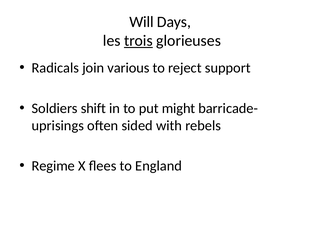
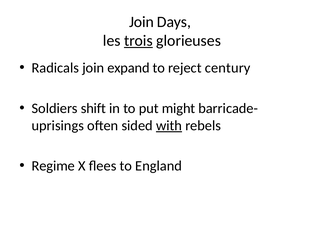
Will at (141, 22): Will -> Join
various: various -> expand
support: support -> century
with underline: none -> present
